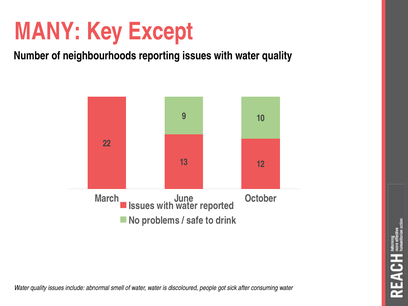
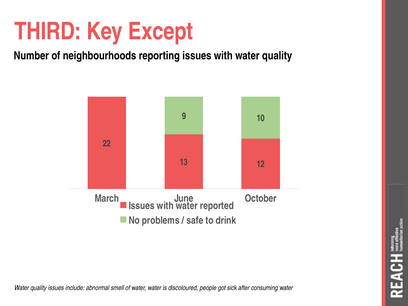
MANY: MANY -> THIRD
